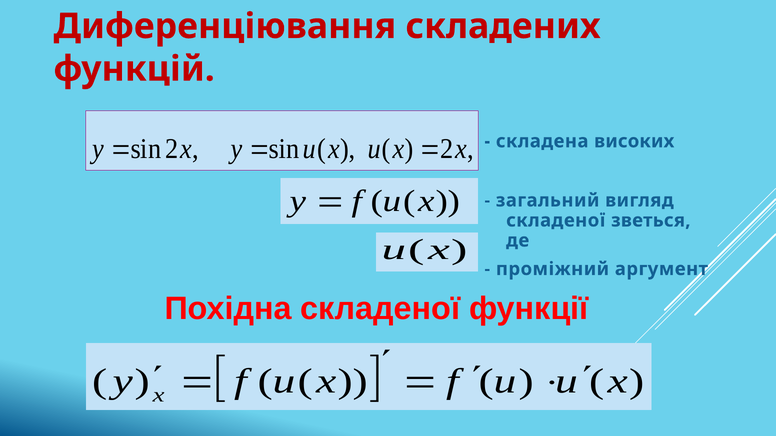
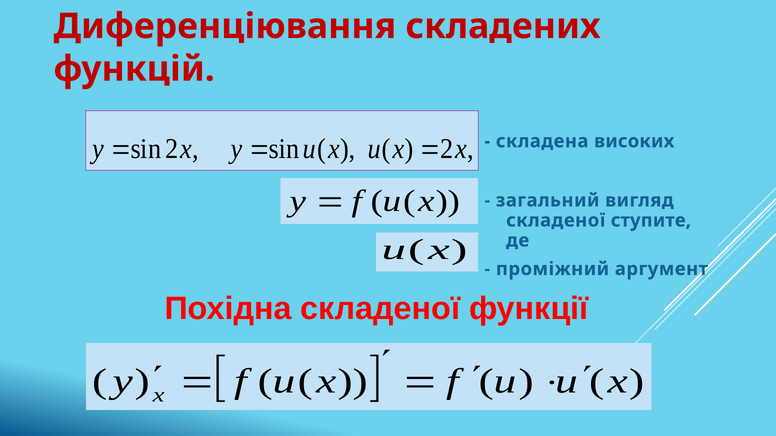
зветься: зветься -> ступите
